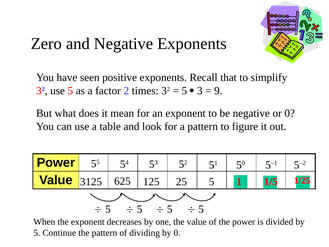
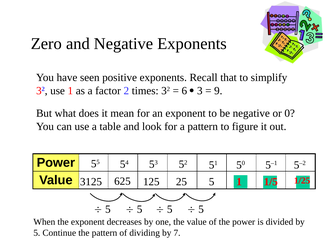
use 5: 5 -> 1
5 at (184, 91): 5 -> 6
by 0: 0 -> 7
